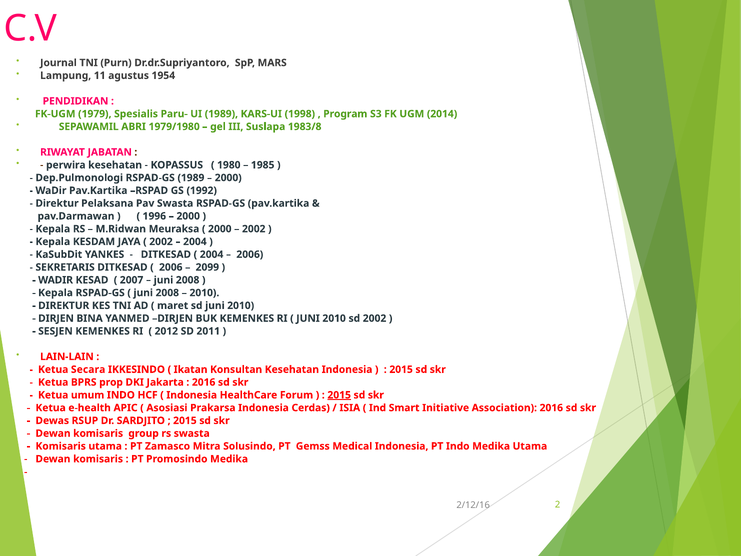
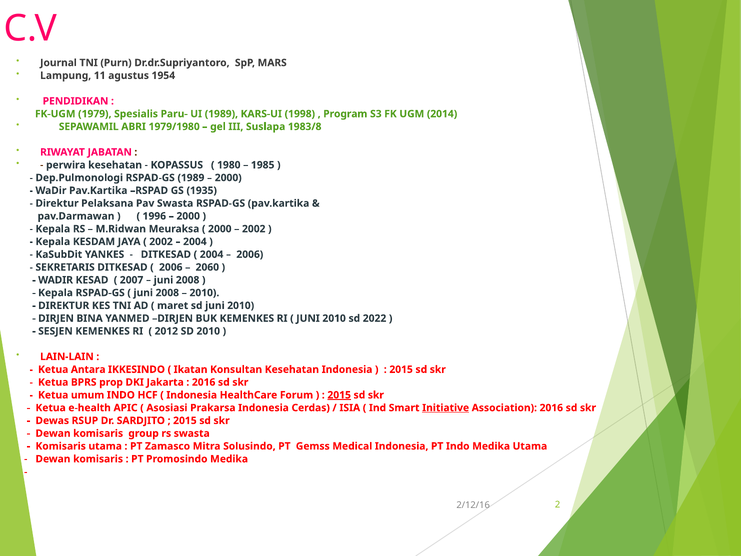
1992: 1992 -> 1935
2099: 2099 -> 2060
sd 2002: 2002 -> 2022
SD 2011: 2011 -> 2010
Secara: Secara -> Antara
Initiative underline: none -> present
